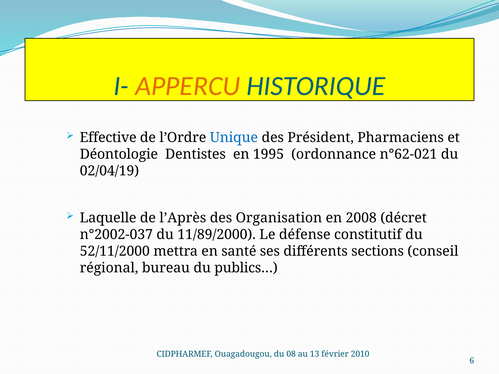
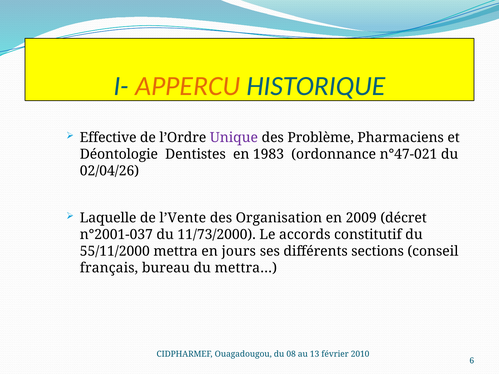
Unique colour: blue -> purple
Président: Président -> Problème
1995: 1995 -> 1983
n°62-021: n°62-021 -> n°47-021
02/04/19: 02/04/19 -> 02/04/26
l’Après: l’Après -> l’Vente
2008: 2008 -> 2009
n°2002-037: n°2002-037 -> n°2001-037
11/89/2000: 11/89/2000 -> 11/73/2000
défense: défense -> accords
52/11/2000: 52/11/2000 -> 55/11/2000
santé: santé -> jours
régional: régional -> français
publics…: publics… -> mettra…
